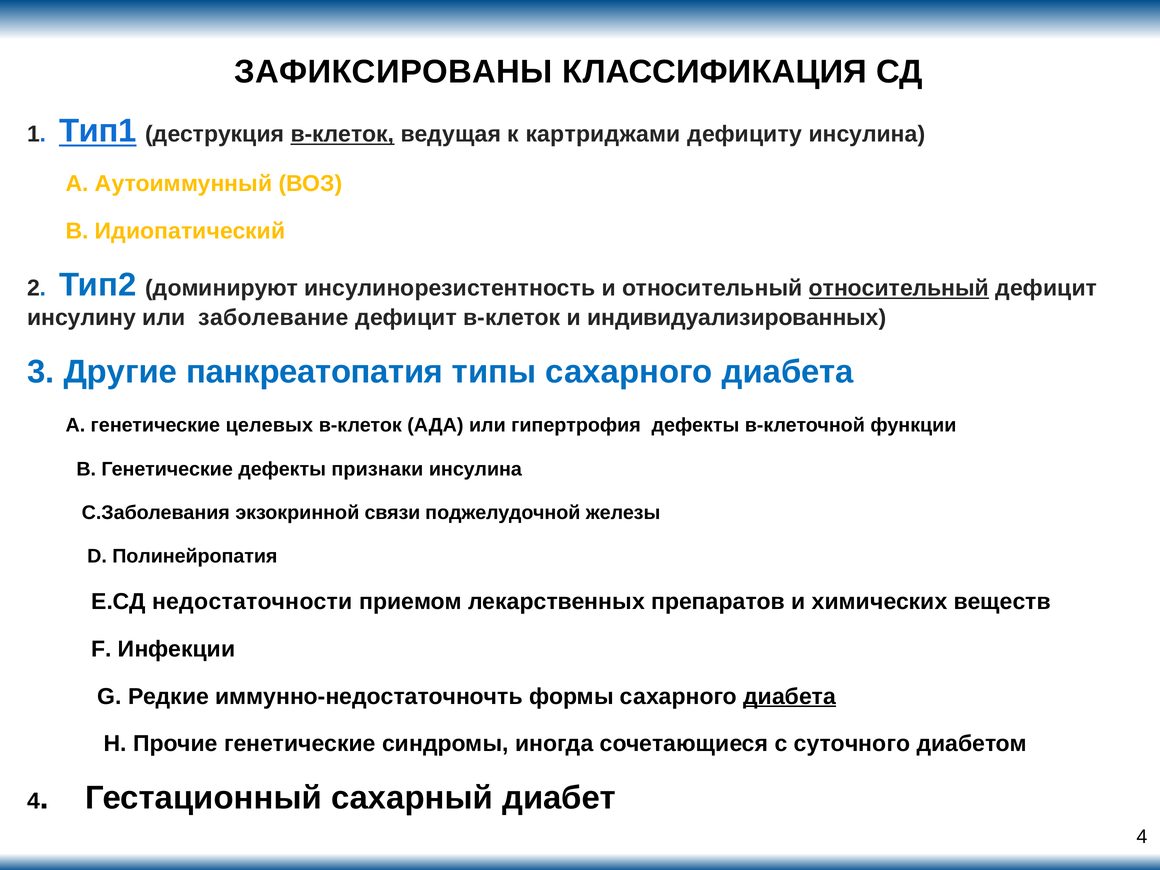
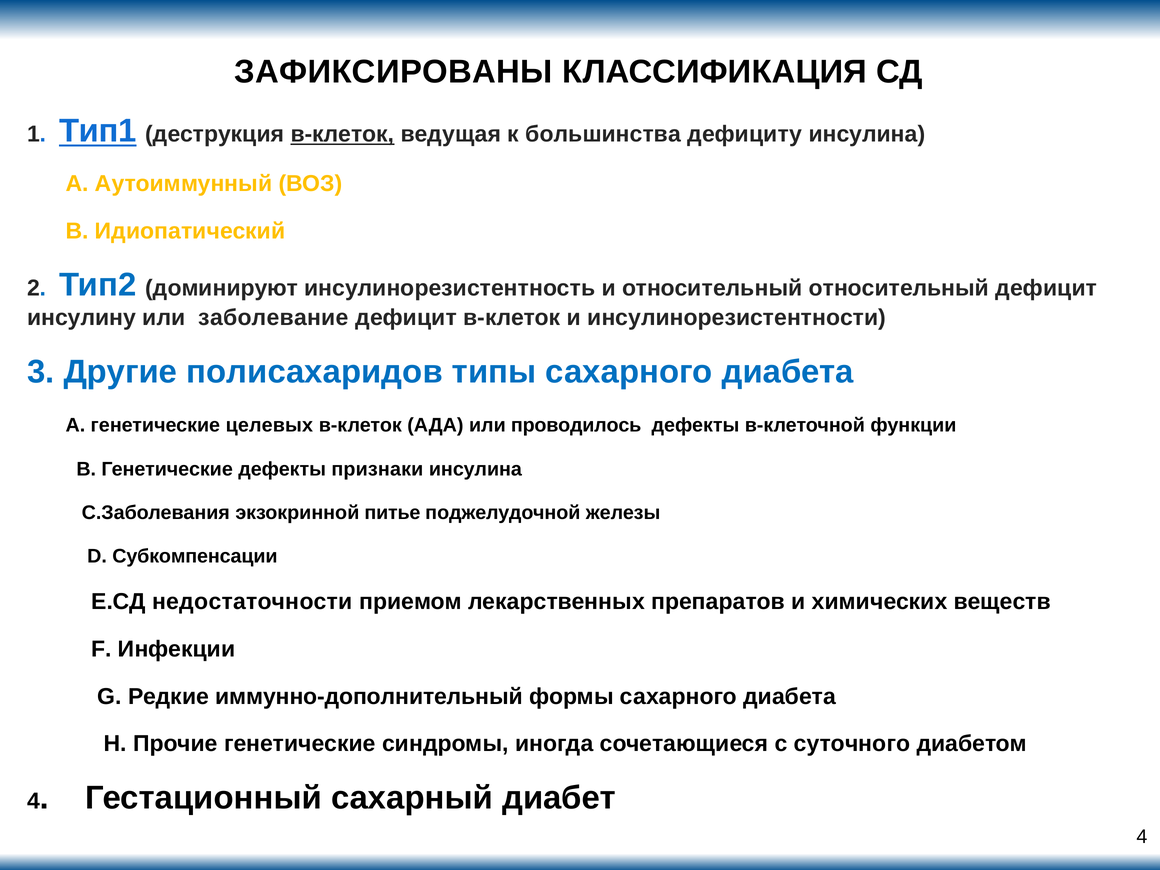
картриджами: картриджами -> большинства
относительный at (899, 288) underline: present -> none
индивидуализированных: индивидуализированных -> инсулинорезистентности
панкреатопатия: панкреатопатия -> полисахаридов
гипертрофия: гипертрофия -> проводилось
связи: связи -> питье
Полинейропатия: Полинейропатия -> Субкомпенсации
иммунно-недостаточночть: иммунно-недостаточночть -> иммунно-дополнительный
диабета at (790, 697) underline: present -> none
